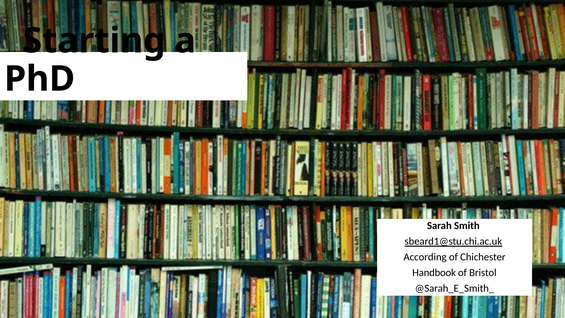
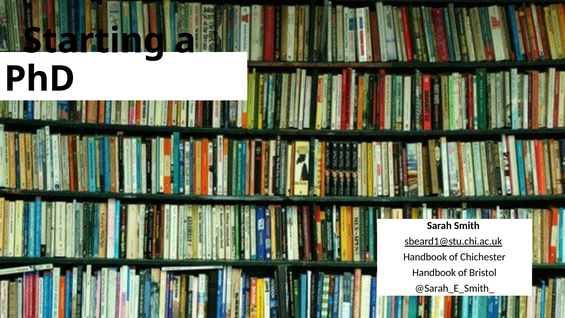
According at (425, 257): According -> Handbook
